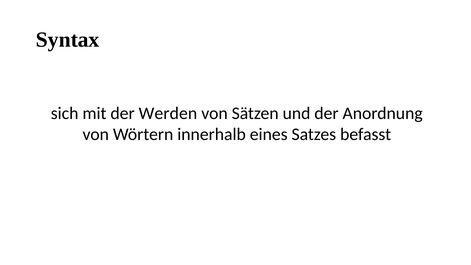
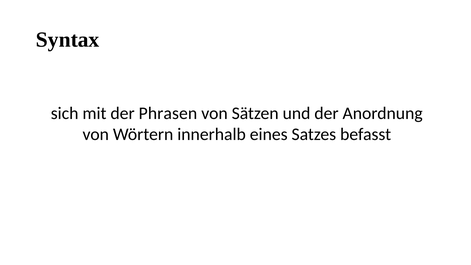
Werden: Werden -> Phrasen
